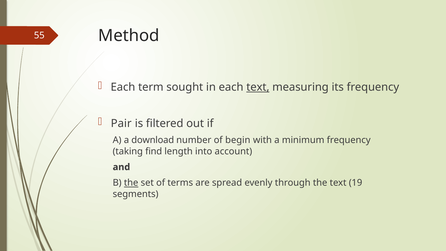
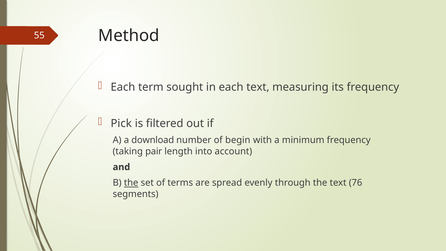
text at (258, 87) underline: present -> none
Pair: Pair -> Pick
find: find -> pair
19: 19 -> 76
